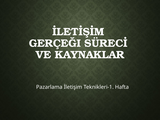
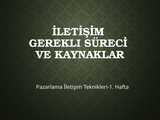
GERÇEĞI: GERÇEĞI -> GEREKLI
